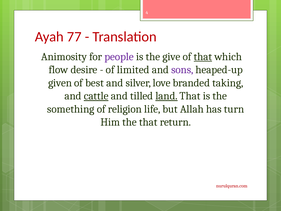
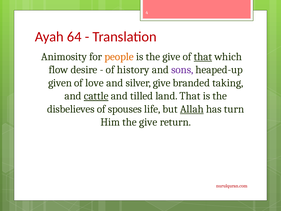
77: 77 -> 64
people colour: purple -> orange
limited: limited -> history
best: best -> love
silver love: love -> give
land underline: present -> none
something: something -> disbelieves
religion: religion -> spouses
Allah underline: none -> present
Him the that: that -> give
